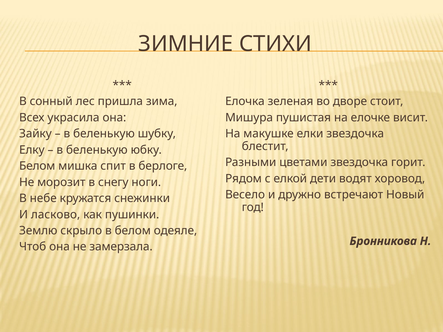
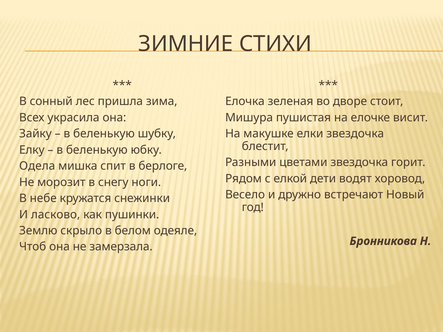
Белом at (37, 166): Белом -> Одела
